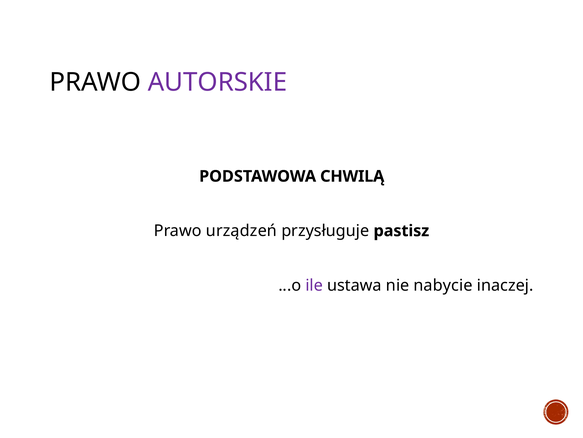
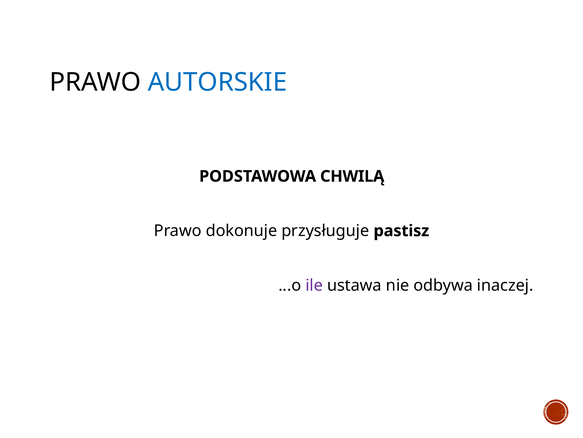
AUTORSKIE colour: purple -> blue
urządzeń: urządzeń -> dokonuje
nabycie: nabycie -> odbywa
